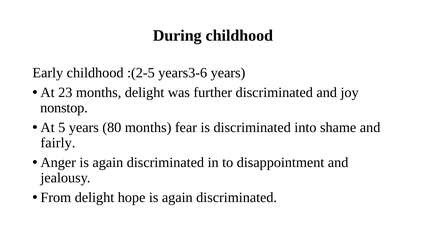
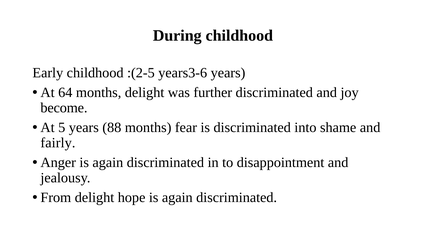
23: 23 -> 64
nonstop: nonstop -> become
80: 80 -> 88
